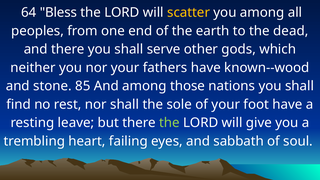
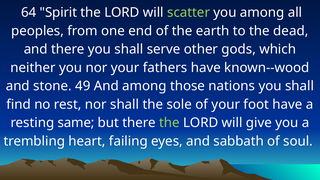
Bless: Bless -> Spirit
scatter colour: yellow -> light green
85: 85 -> 49
leave: leave -> same
